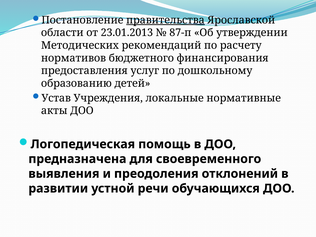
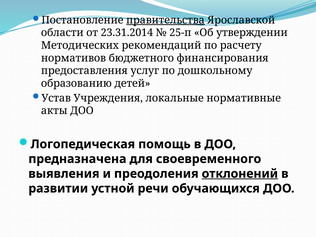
23.01.2013: 23.01.2013 -> 23.31.2014
87-п: 87-п -> 25-п
отклонений underline: none -> present
